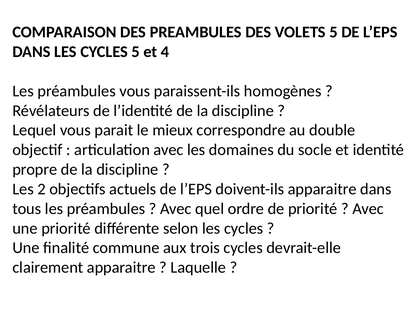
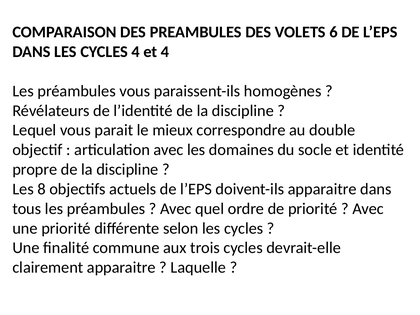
VOLETS 5: 5 -> 6
CYCLES 5: 5 -> 4
2: 2 -> 8
